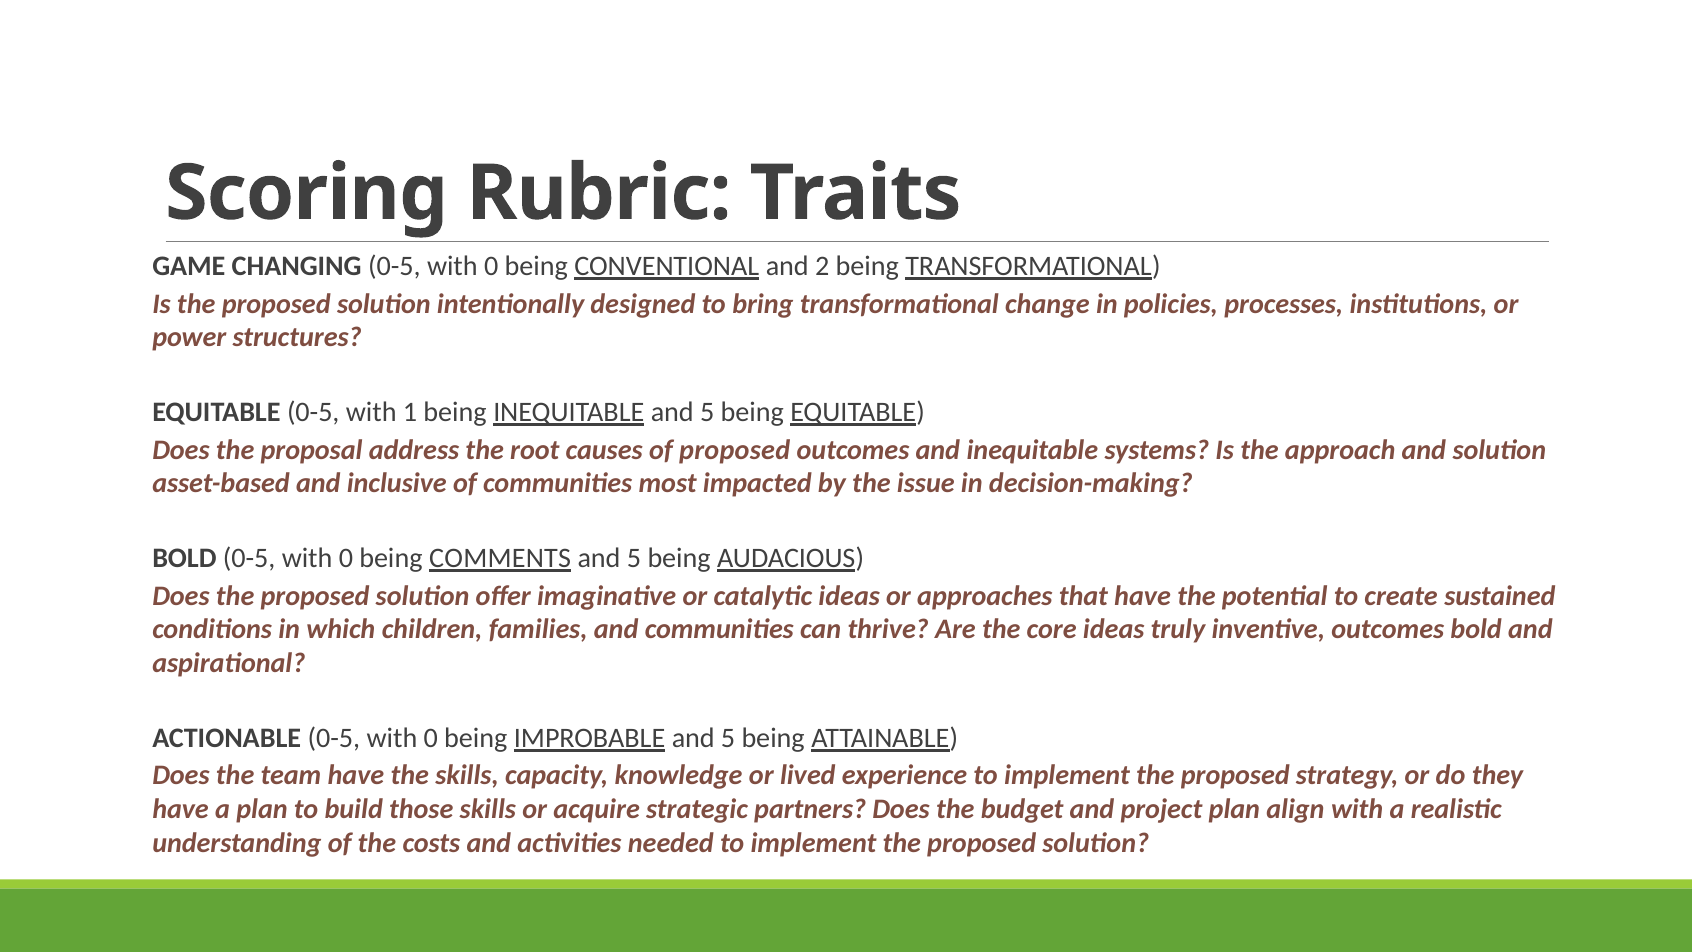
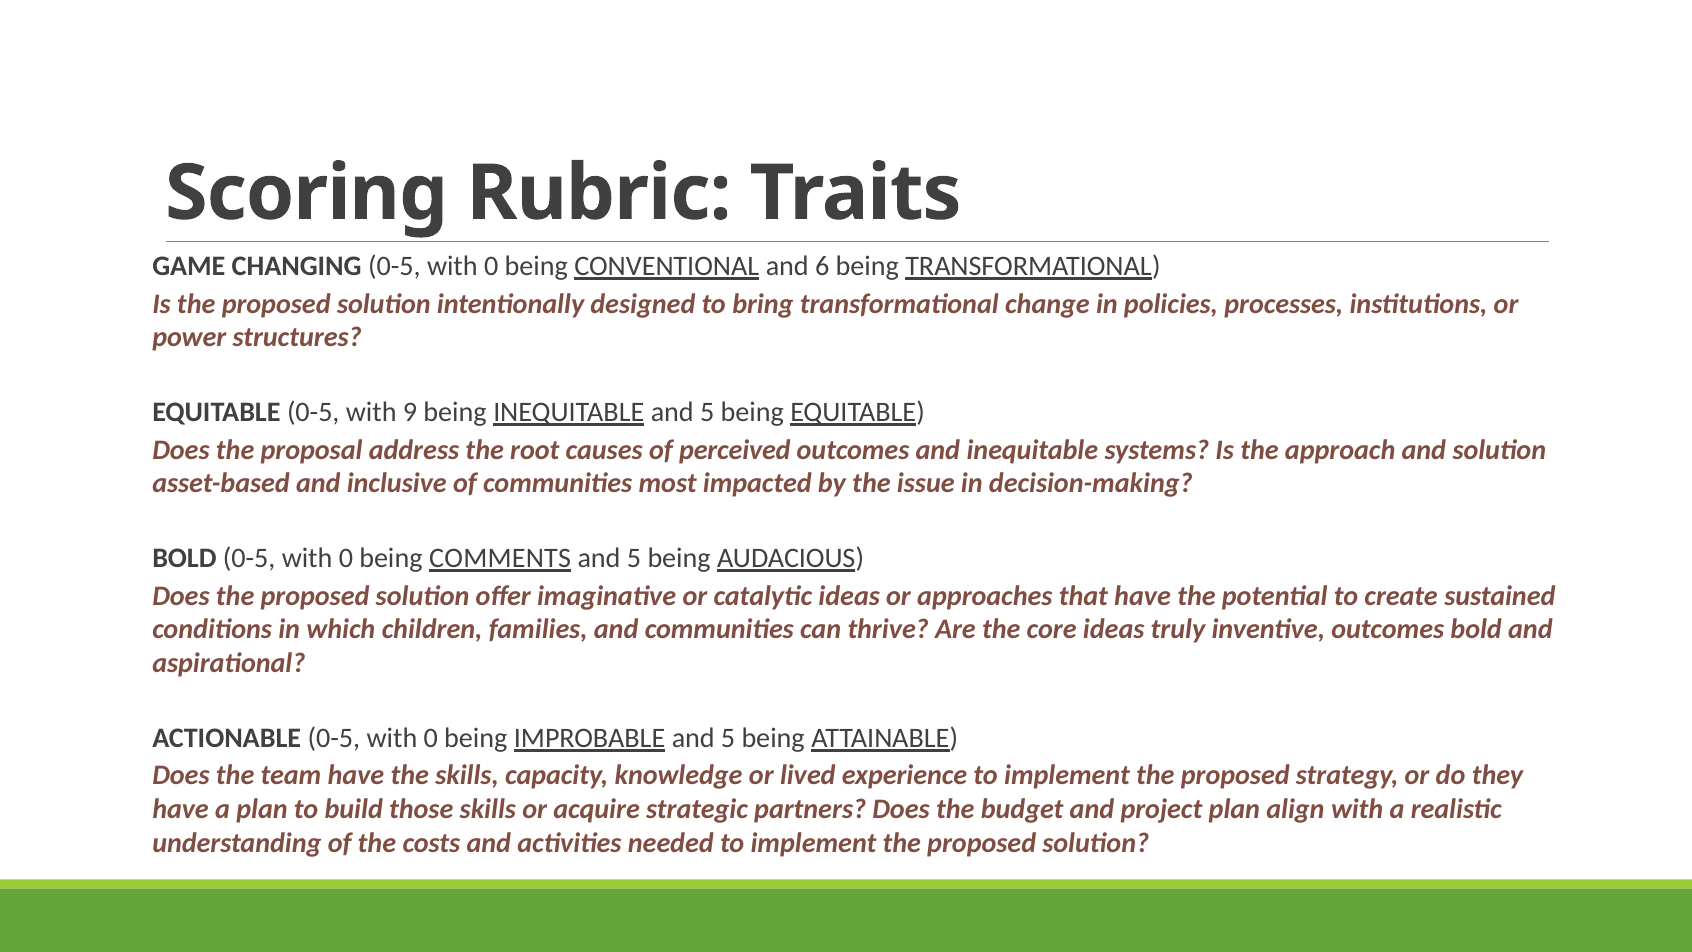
2: 2 -> 6
1: 1 -> 9
of proposed: proposed -> perceived
